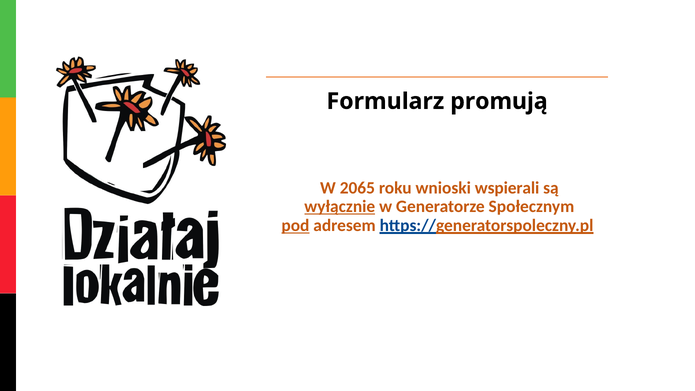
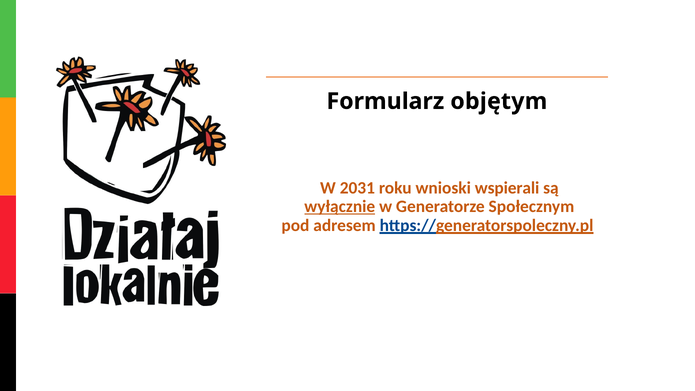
promują: promują -> objętym
2065: 2065 -> 2031
pod underline: present -> none
